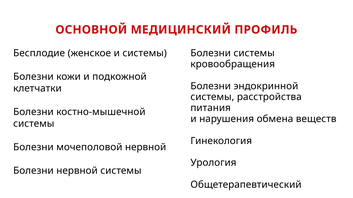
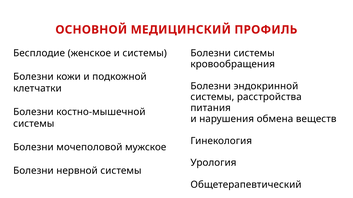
мочеполовой нервной: нервной -> мужское
